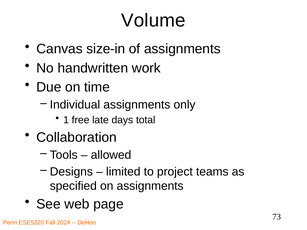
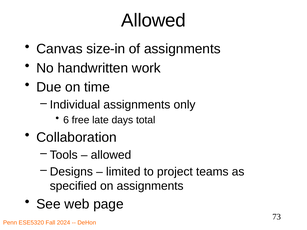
Volume at (153, 20): Volume -> Allowed
1: 1 -> 6
